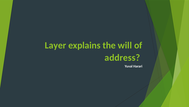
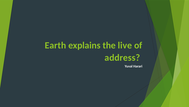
Layer: Layer -> Earth
will: will -> live
